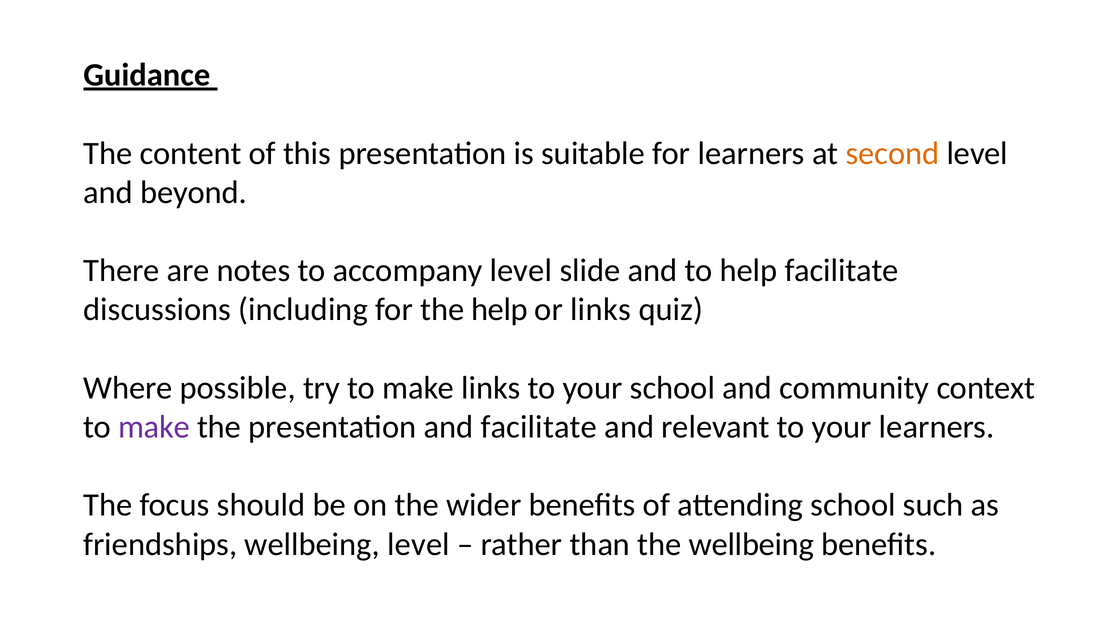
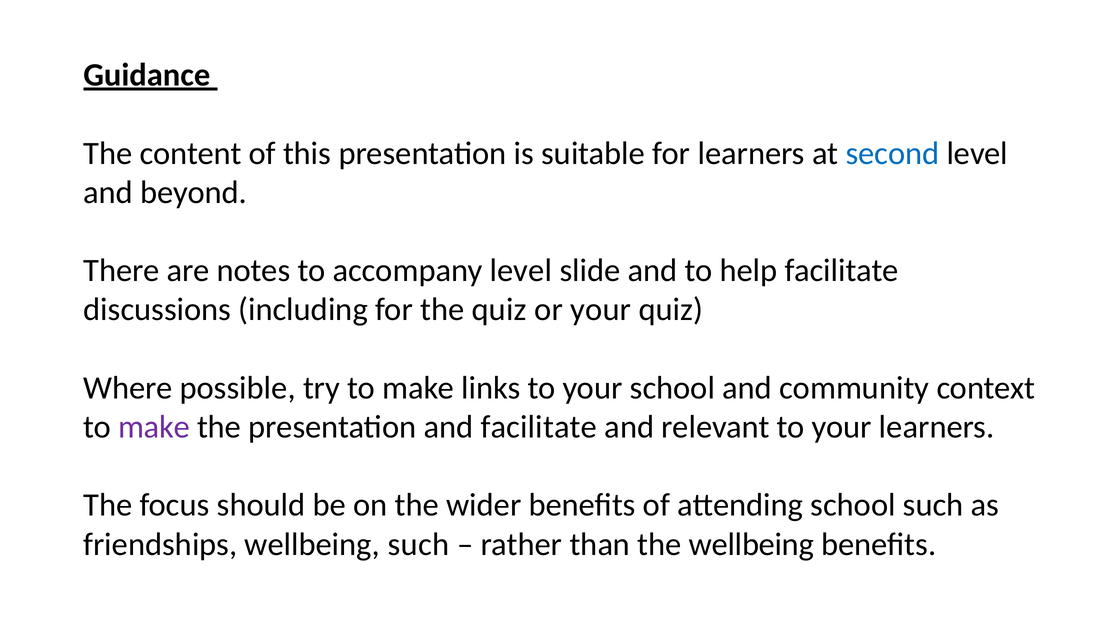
second colour: orange -> blue
the help: help -> quiz
or links: links -> your
wellbeing level: level -> such
